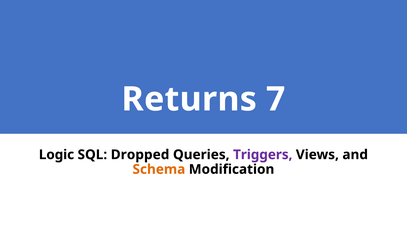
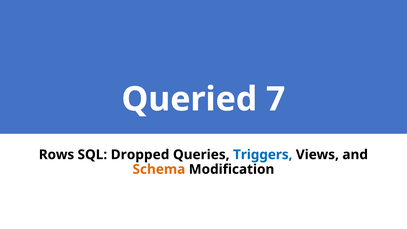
Returns: Returns -> Queried
Logic: Logic -> Rows
Triggers colour: purple -> blue
